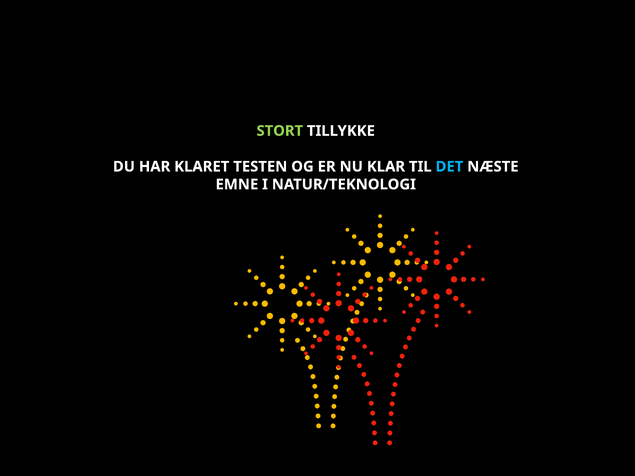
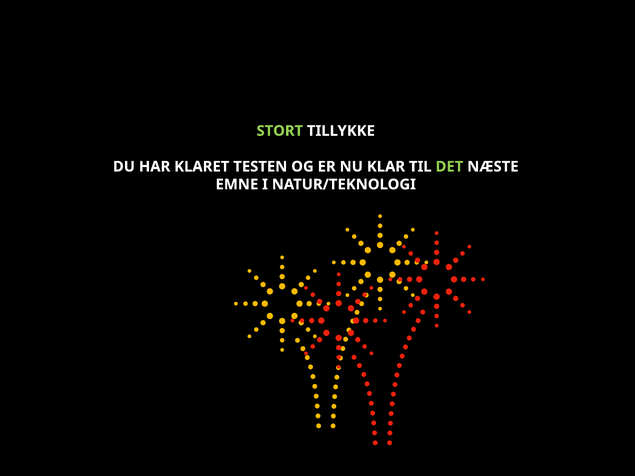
DET colour: light blue -> light green
